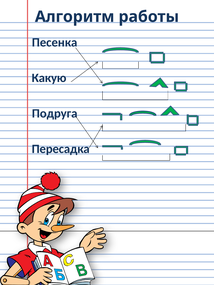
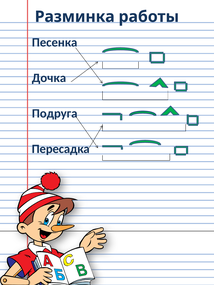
Алгоритм: Алгоритм -> Разминка
Какую: Какую -> Дочка
